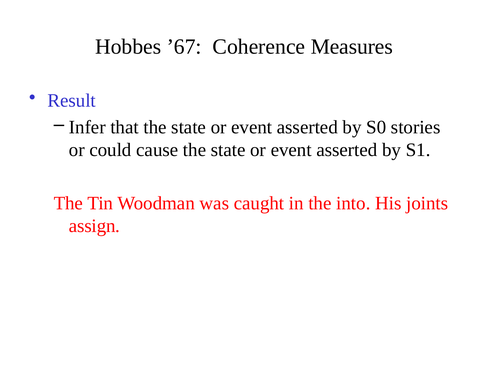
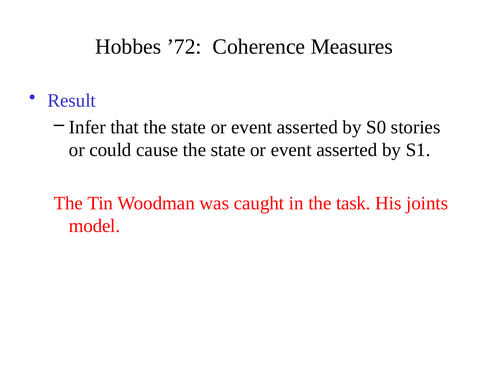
’67: ’67 -> ’72
into: into -> task
assign: assign -> model
